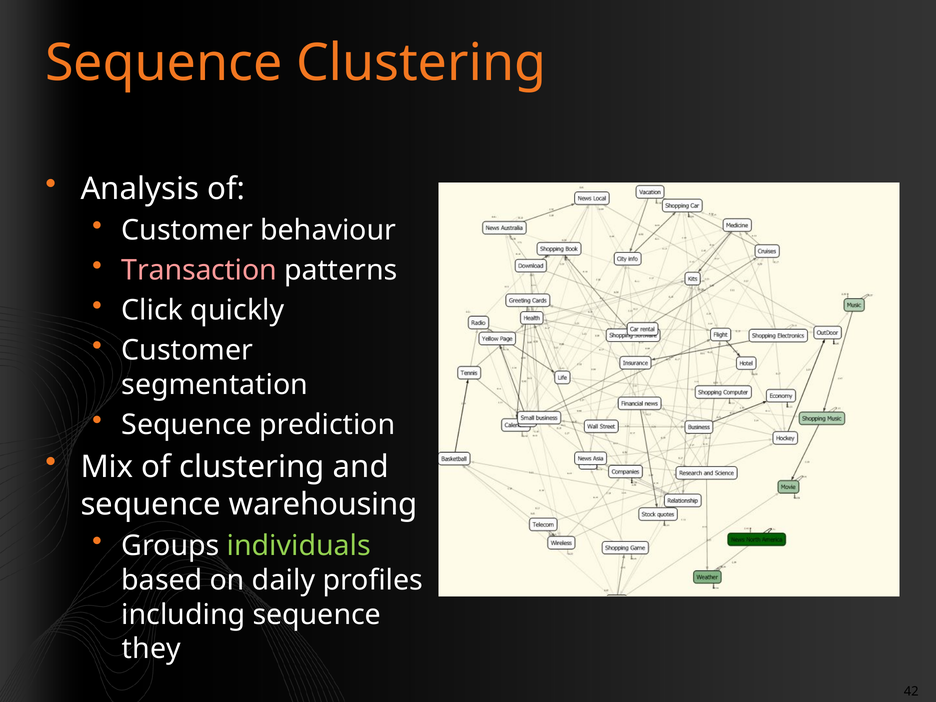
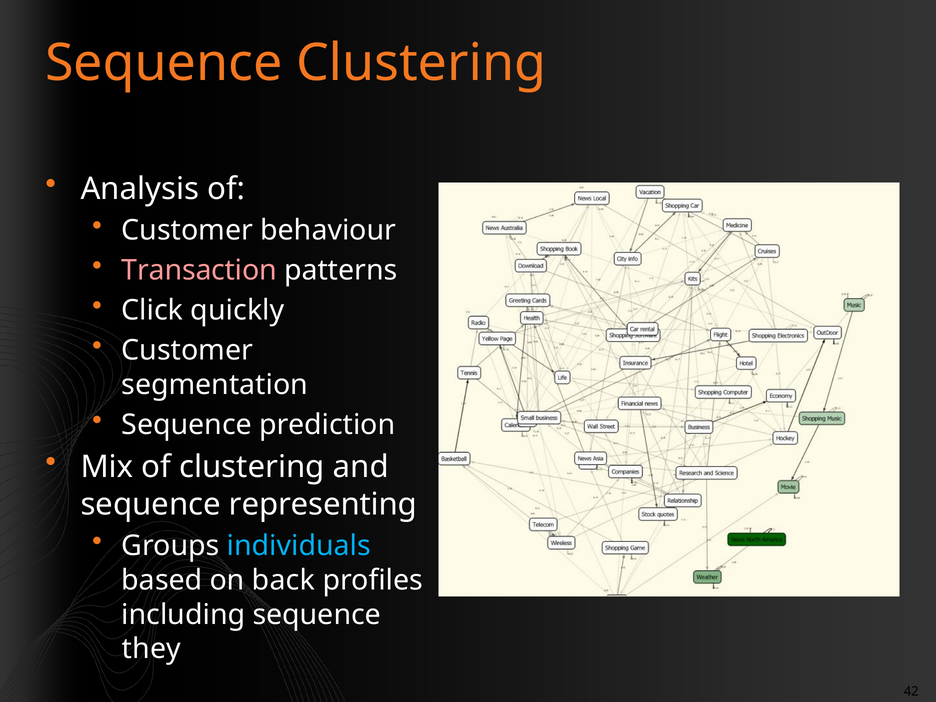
warehousing: warehousing -> representing
individuals colour: light green -> light blue
daily: daily -> back
